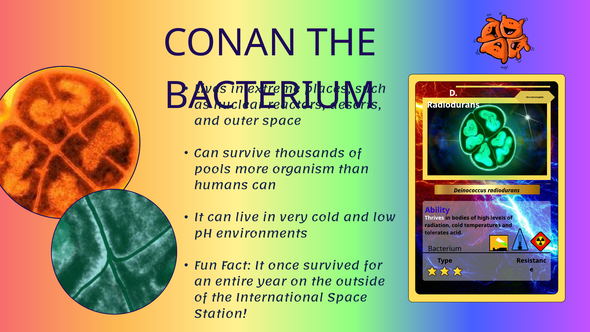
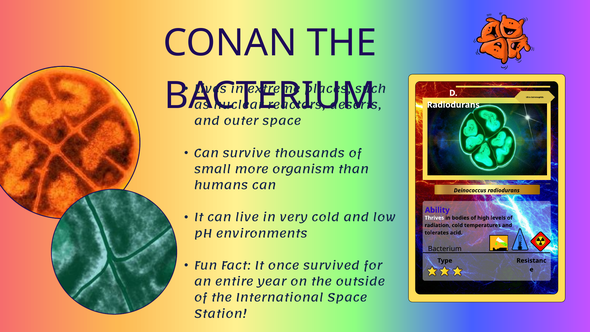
pools: pools -> small
